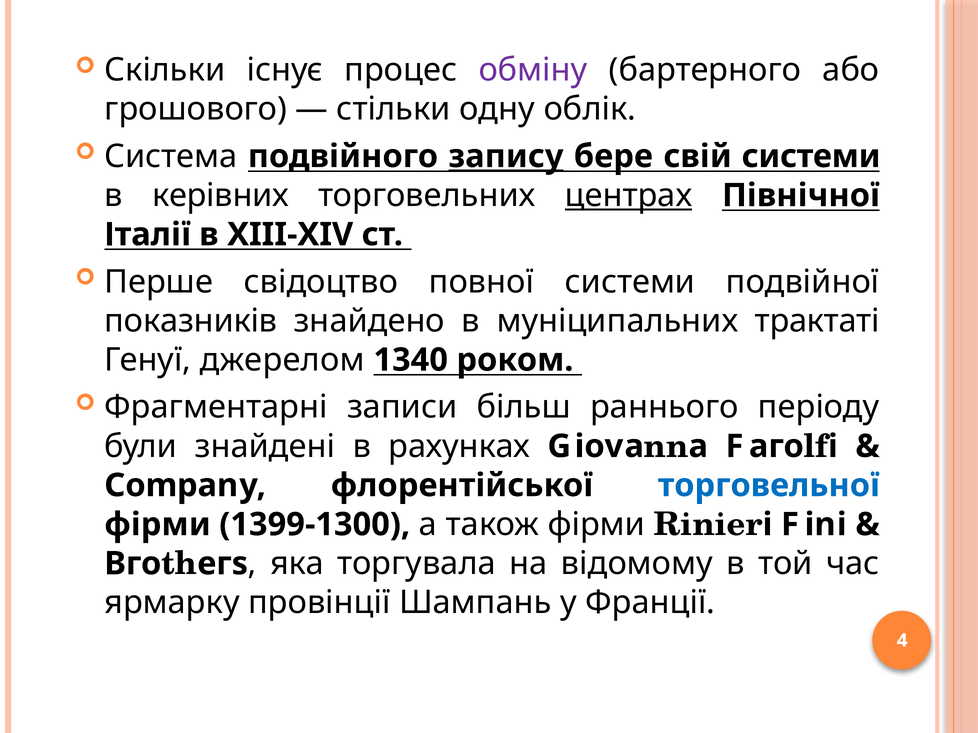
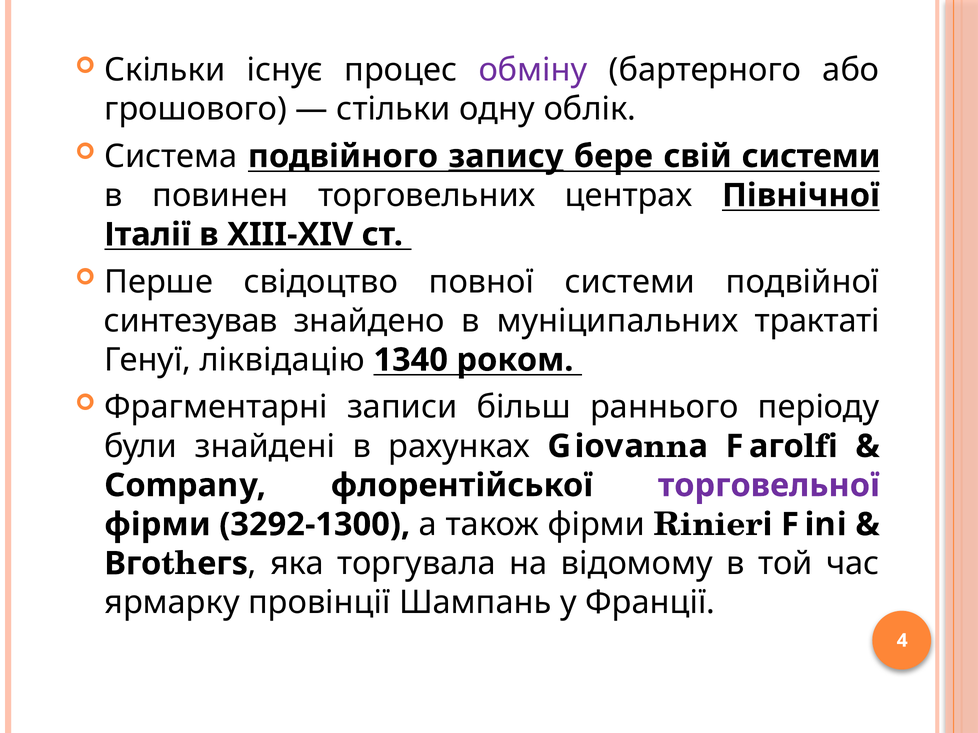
керівних: керівних -> повинен
центрах underline: present -> none
показників: показників -> синтезував
джерелом: джерелом -> ліквідацію
торговельної colour: blue -> purple
1399-1300: 1399-1300 -> 3292-1300
